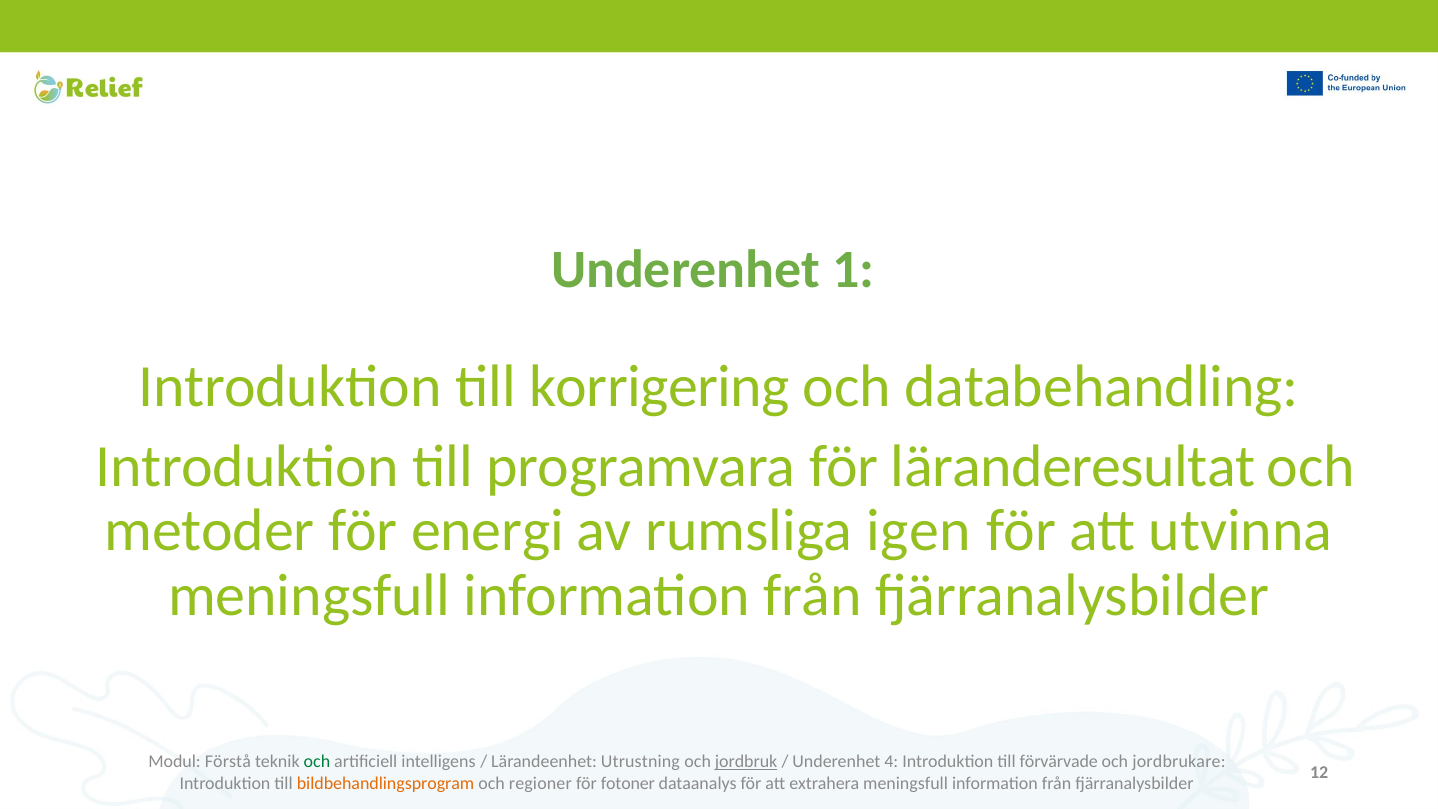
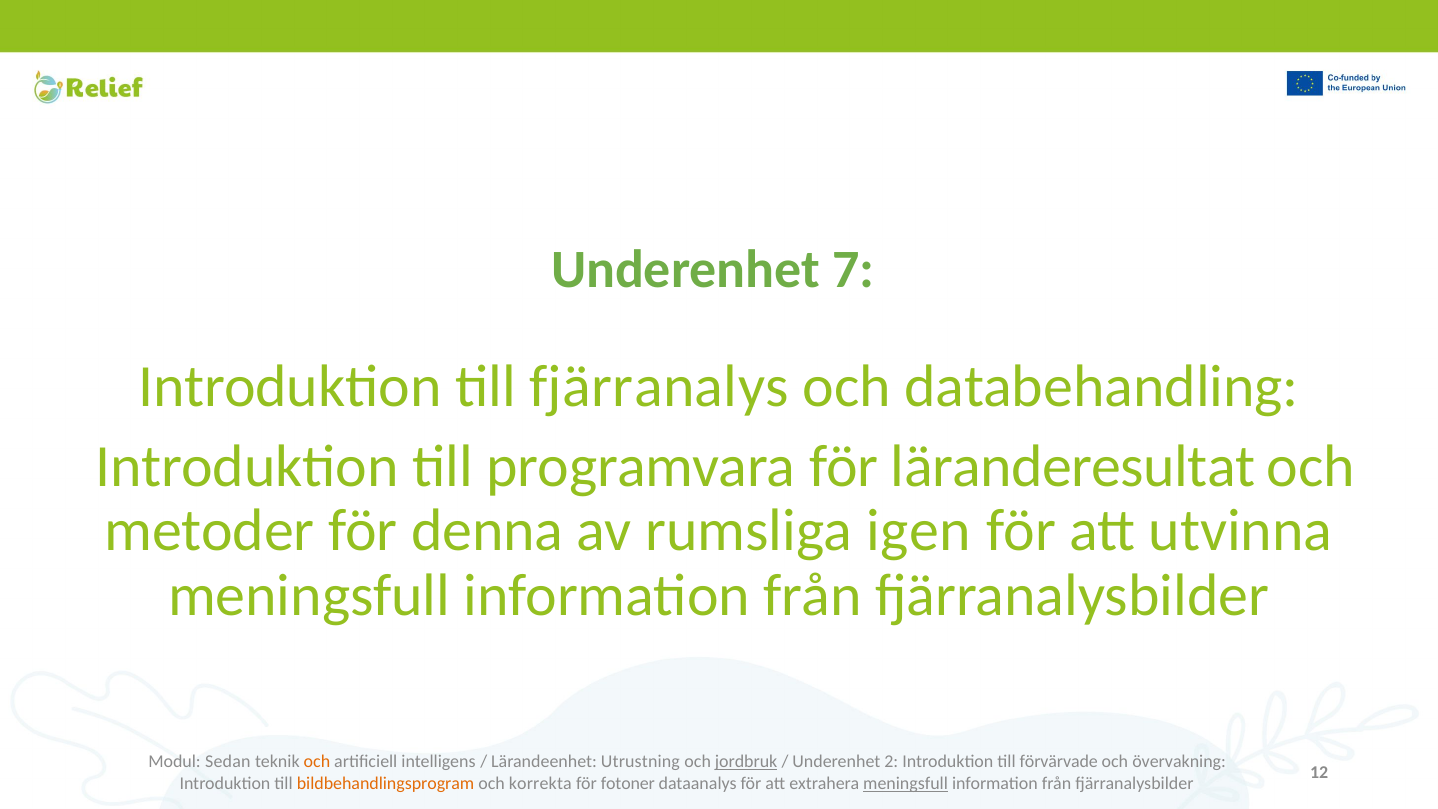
1: 1 -> 7
korrigering: korrigering -> fjärranalys
energi: energi -> denna
Förstå: Förstå -> Sedan
och at (317, 762) colour: green -> orange
4: 4 -> 2
jordbrukare: jordbrukare -> övervakning
regioner: regioner -> korrekta
meningsfull at (906, 783) underline: none -> present
